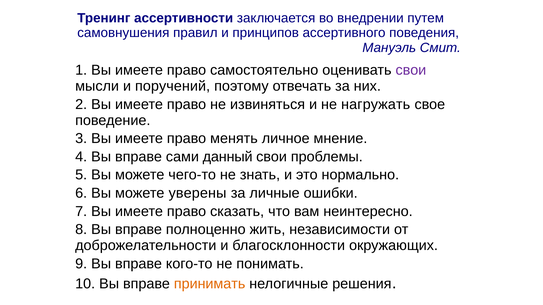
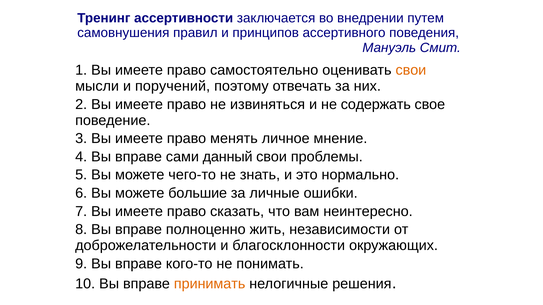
свои at (411, 70) colour: purple -> orange
нагружать: нагружать -> содержать
уверены: уверены -> большие
